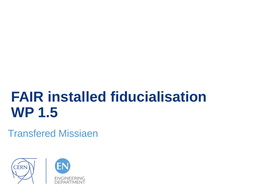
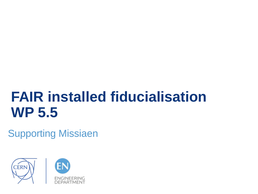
1.5: 1.5 -> 5.5
Transfered: Transfered -> Supporting
